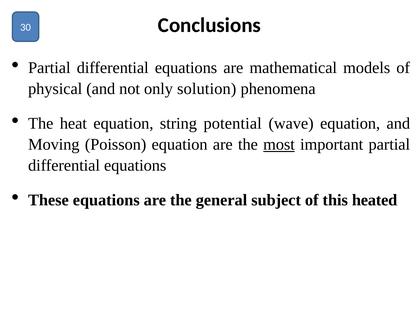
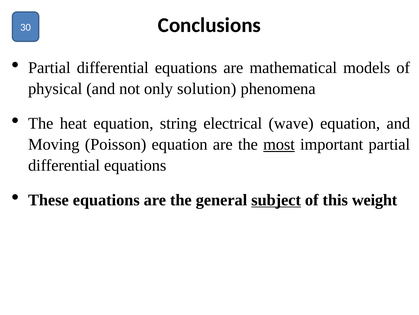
potential: potential -> electrical
subject underline: none -> present
heated: heated -> weight
